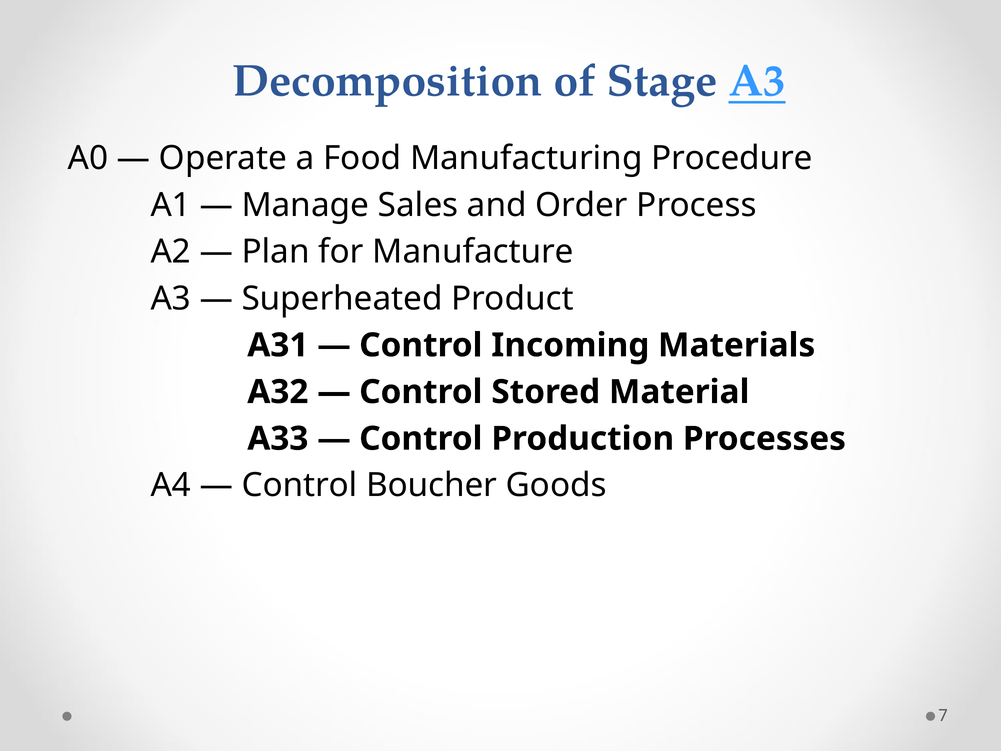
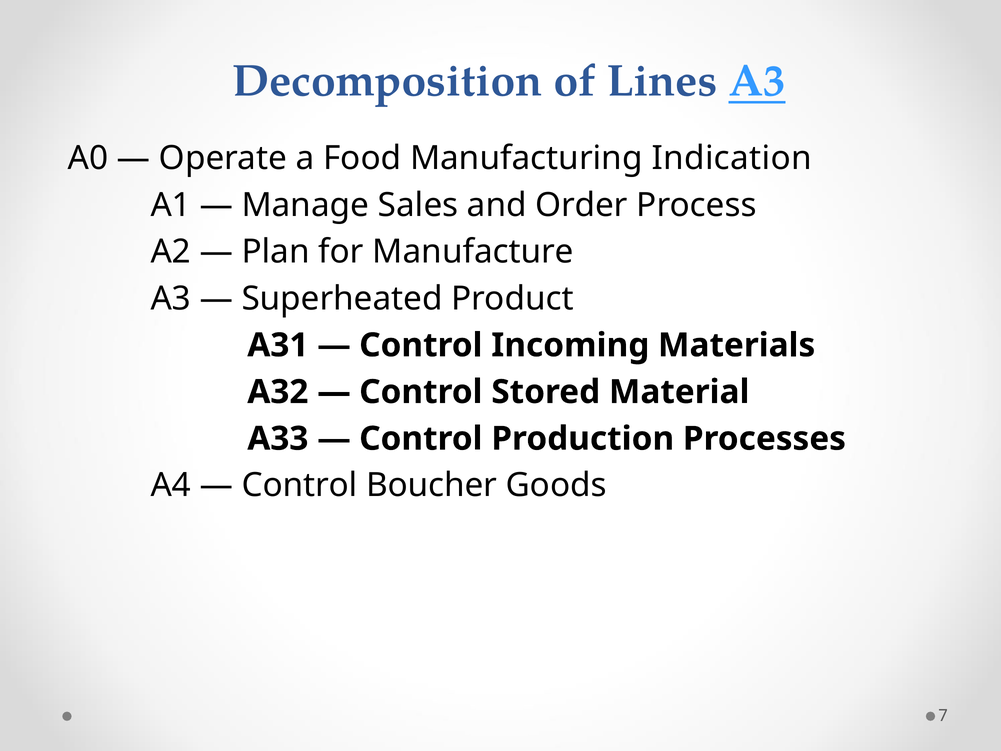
Stage: Stage -> Lines
Procedure: Procedure -> Indication
